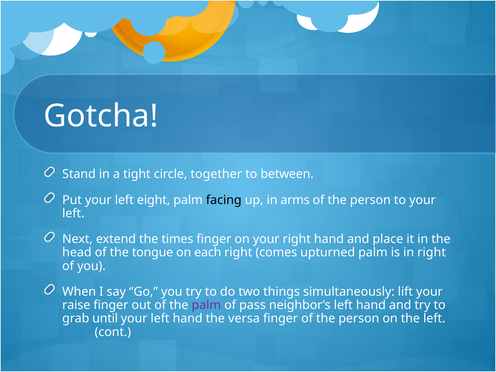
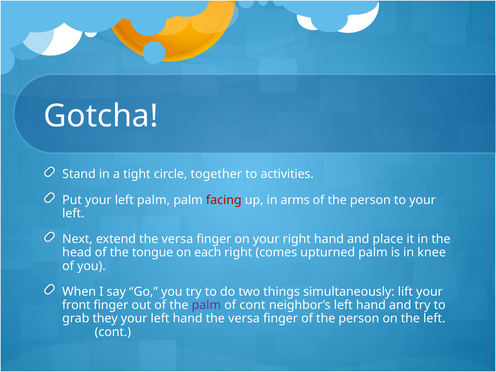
between: between -> activities
left eight: eight -> palm
facing colour: black -> red
extend the times: times -> versa
in right: right -> knee
raise: raise -> front
of pass: pass -> cont
until: until -> they
